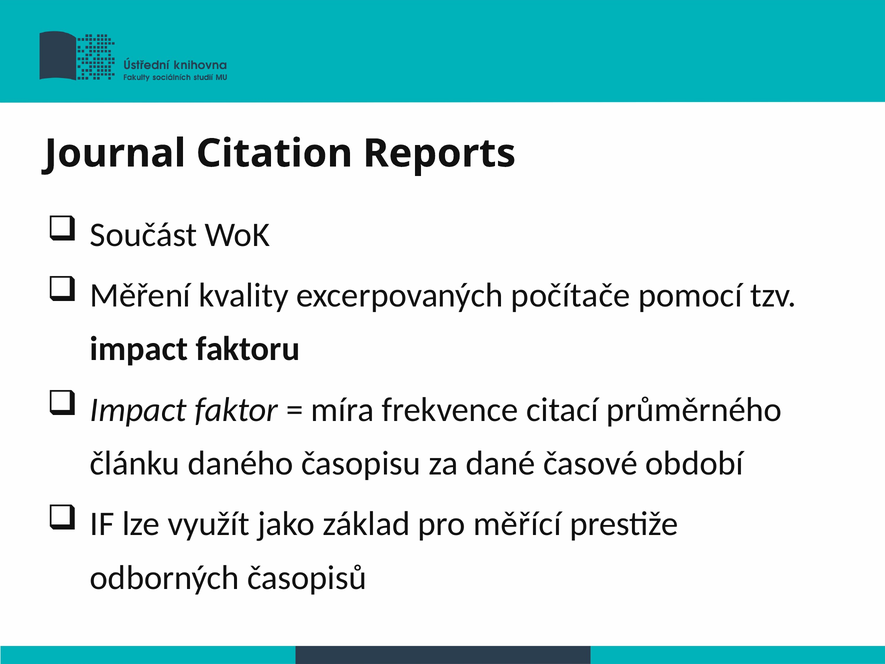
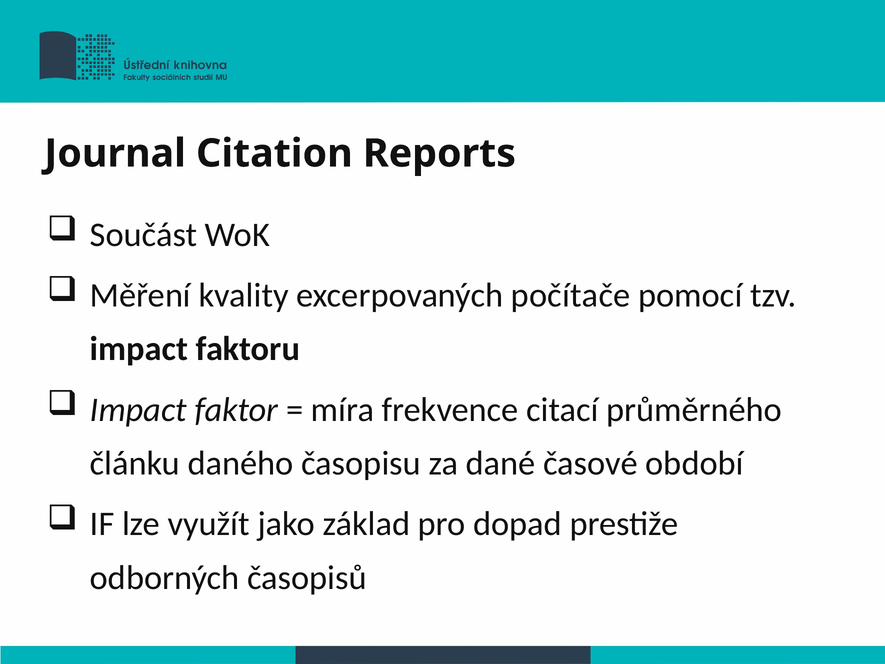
měřící: měřící -> dopad
